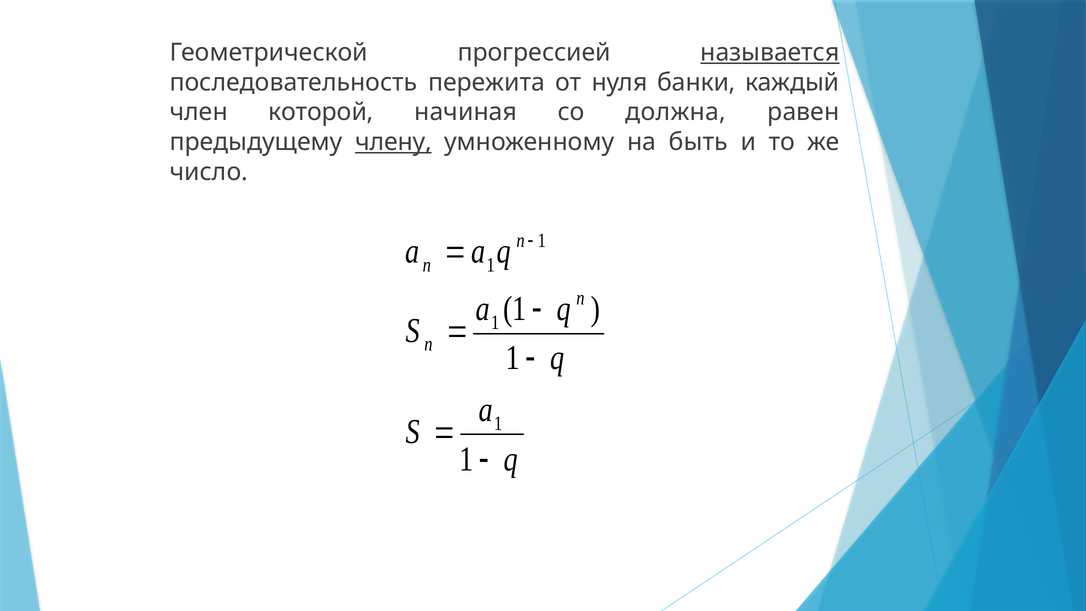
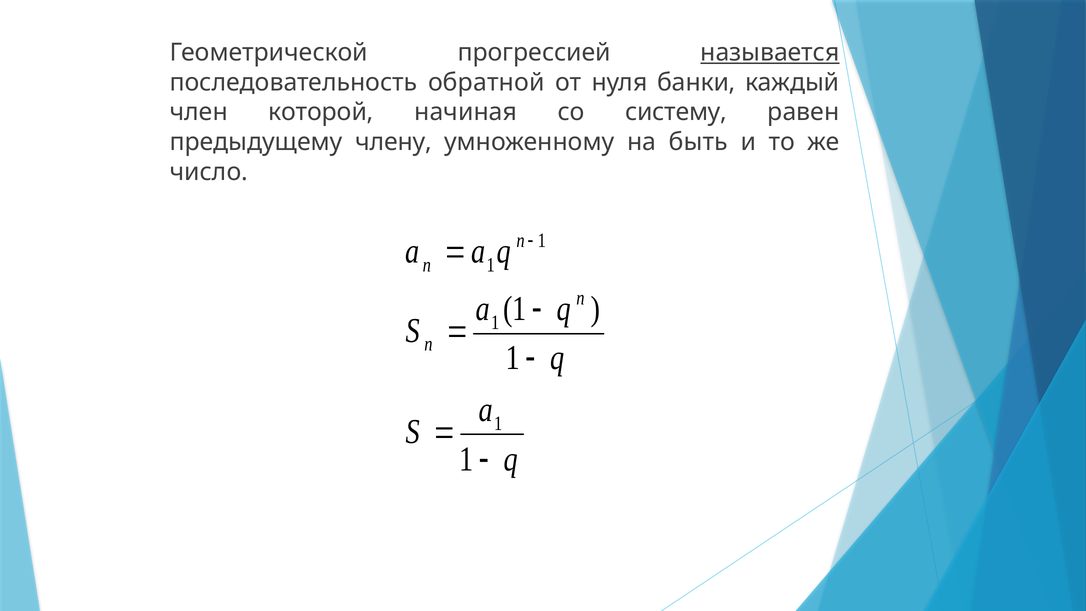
пережита: пережита -> обратной
должна: должна -> систему
члену underline: present -> none
